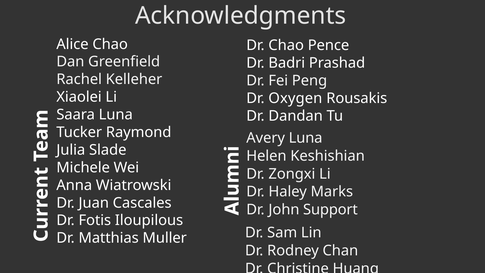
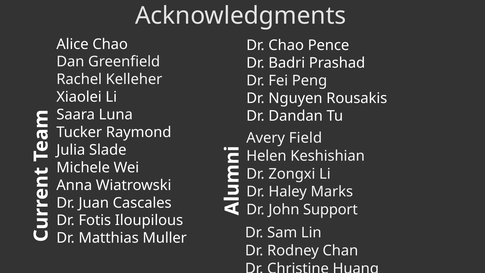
Oxygen: Oxygen -> Nguyen
Avery Luna: Luna -> Field
